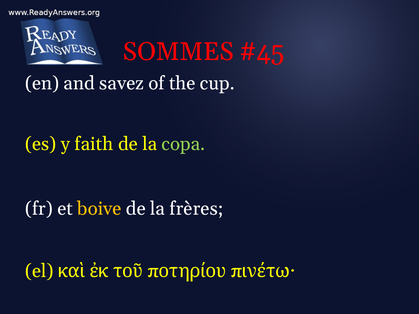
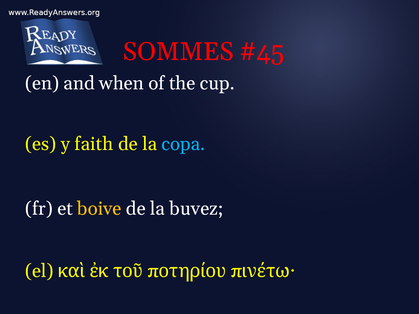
savez: savez -> when
copa colour: light green -> light blue
frères: frères -> buvez
